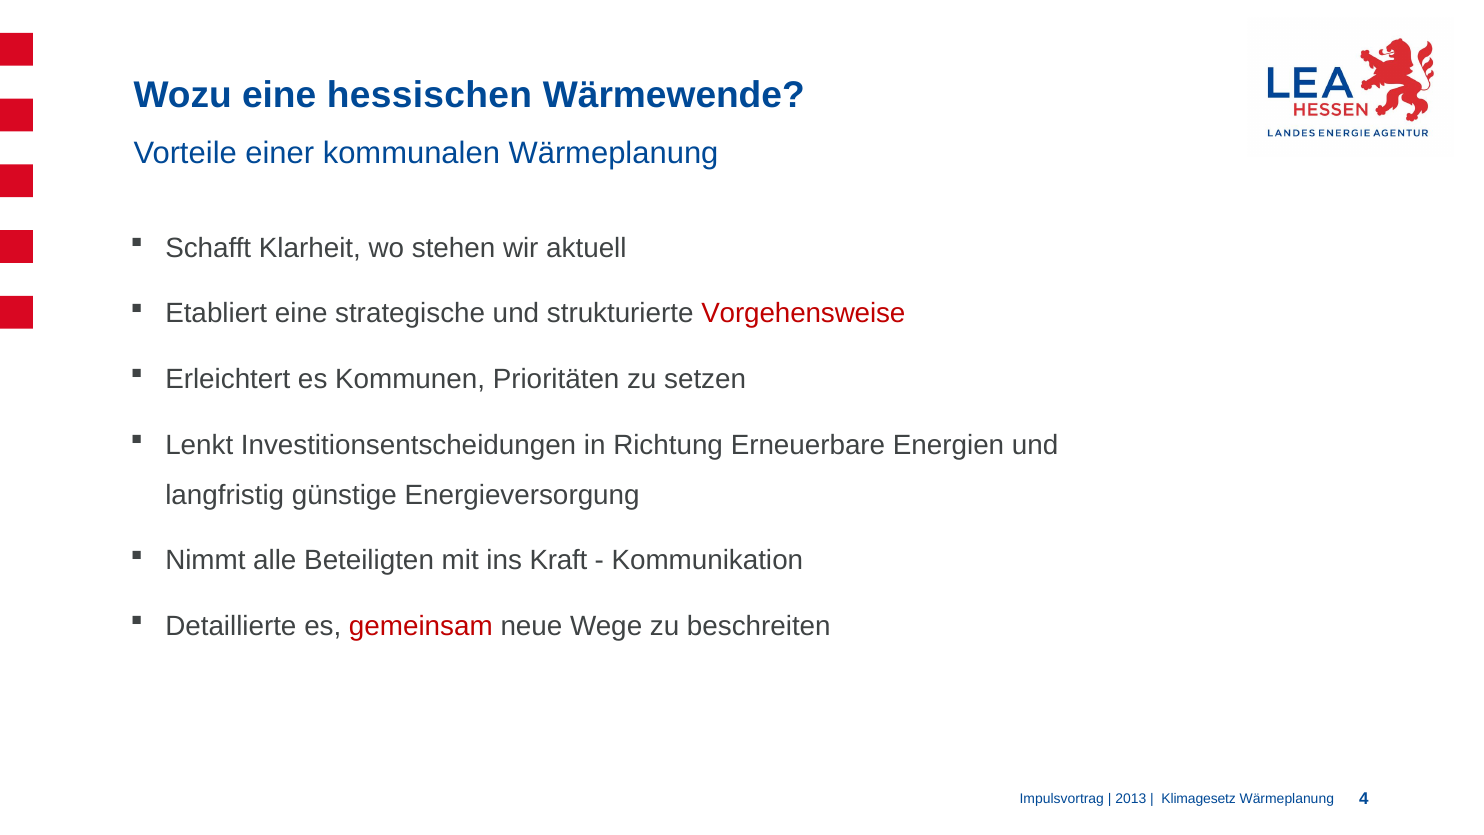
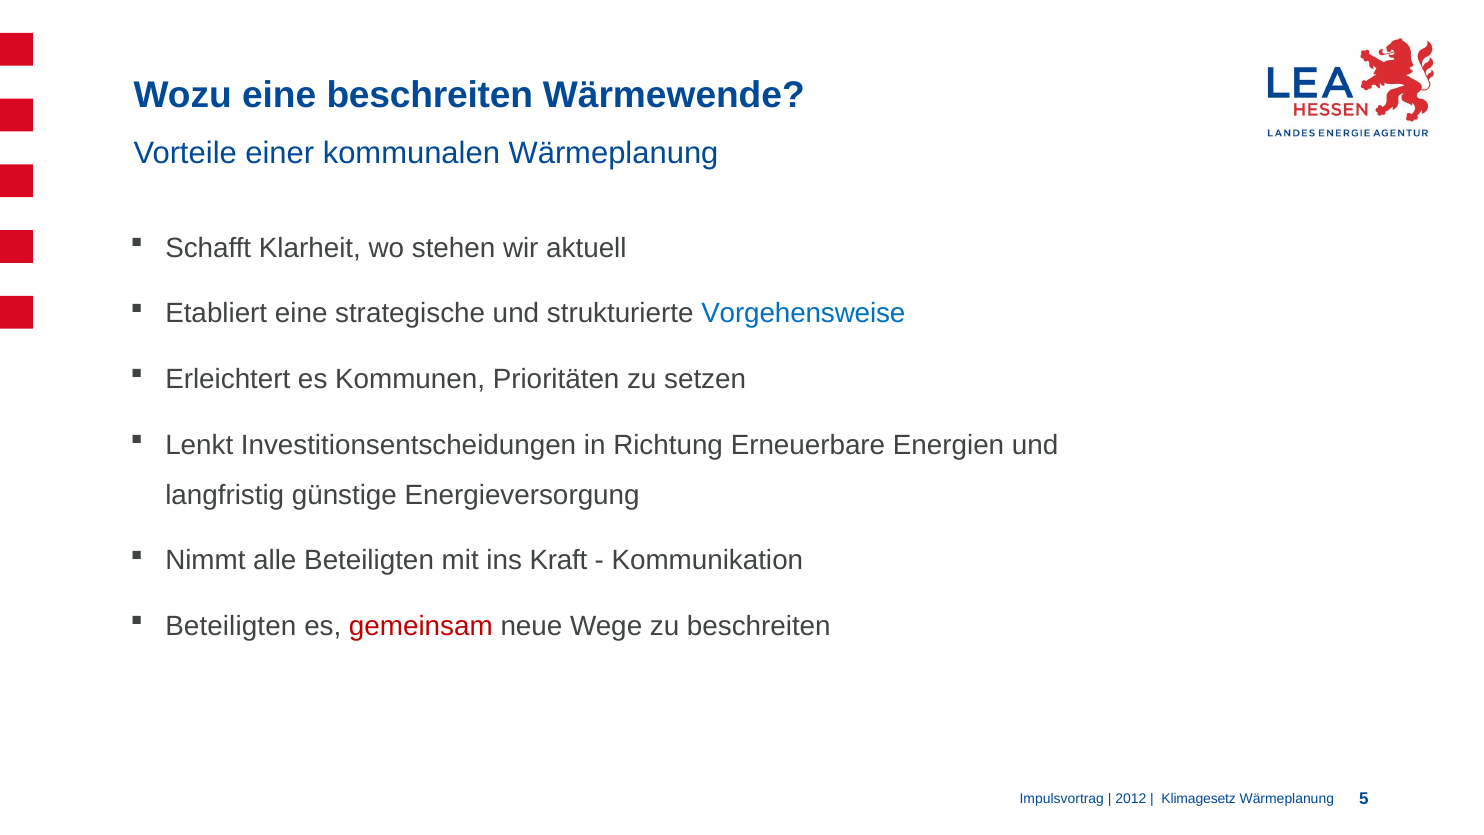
eine hessischen: hessischen -> beschreiten
Vorgehensweise colour: red -> blue
Detaillierte at (231, 626): Detaillierte -> Beteiligten
2013: 2013 -> 2012
4: 4 -> 5
